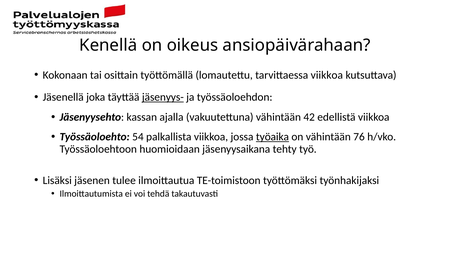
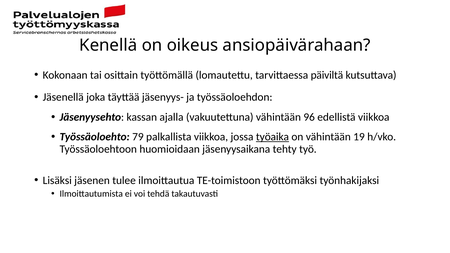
tarvittaessa viikkoa: viikkoa -> päiviltä
jäsenyys- underline: present -> none
42: 42 -> 96
54: 54 -> 79
76: 76 -> 19
